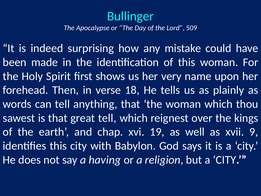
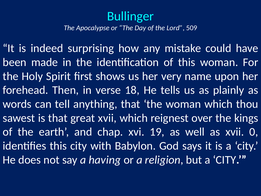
great tell: tell -> xvii
9: 9 -> 0
